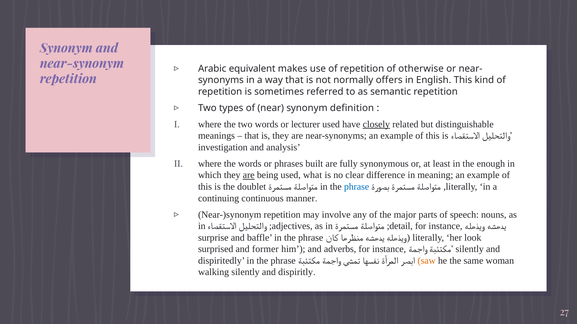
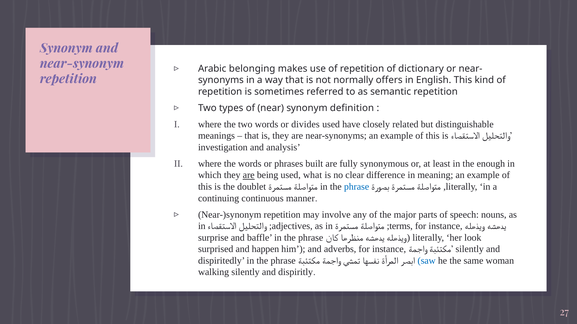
equivalent: equivalent -> belonging
otherwise: otherwise -> dictionary
lecturer: lecturer -> divides
closely underline: present -> none
;detail: ;detail -> ;terms
former: former -> happen
saw colour: orange -> blue
